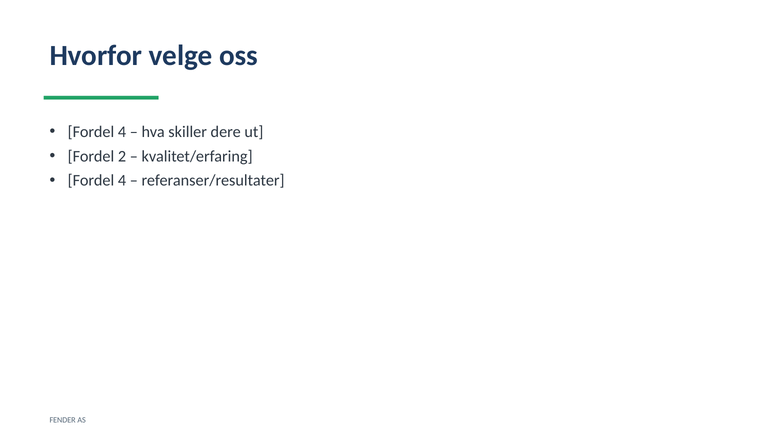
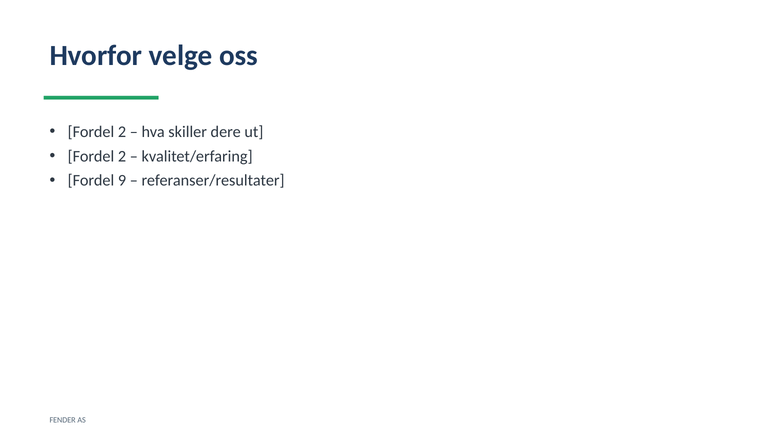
4 at (122, 132): 4 -> 2
4 at (122, 180): 4 -> 9
